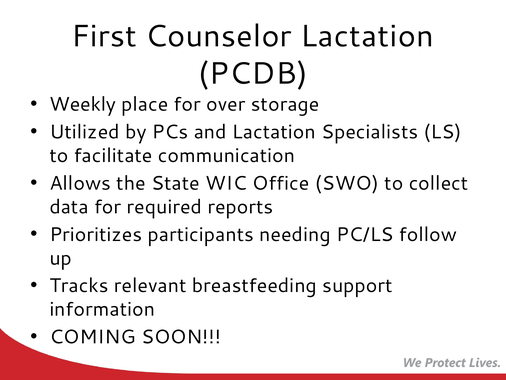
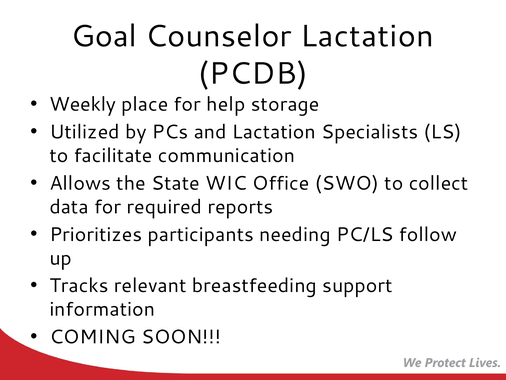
First: First -> Goal
over: over -> help
